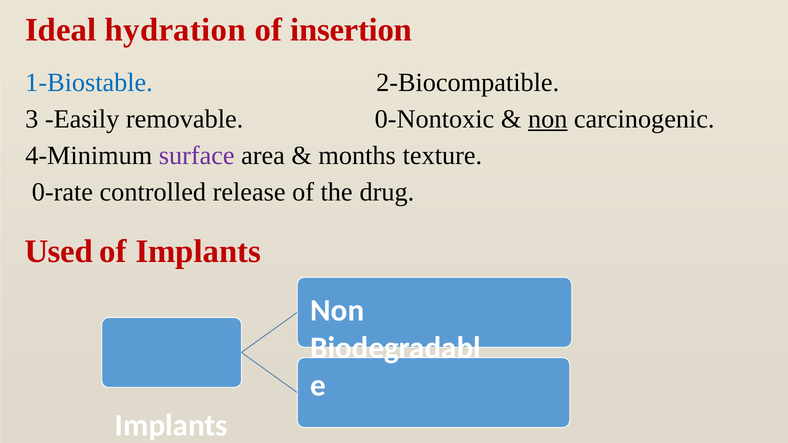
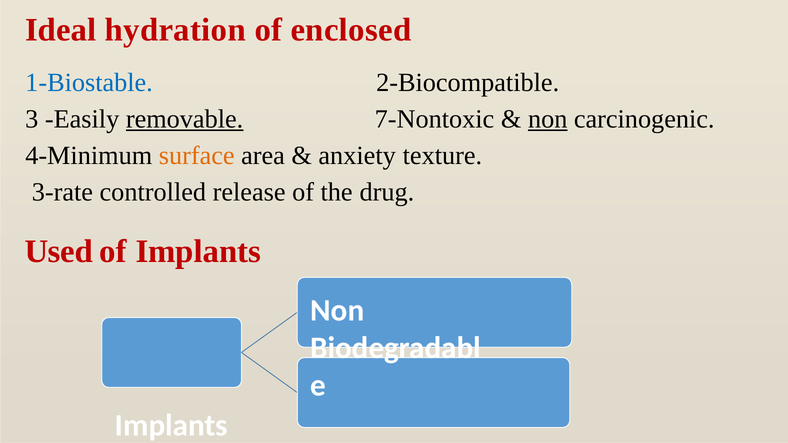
insertion: insertion -> enclosed
removable underline: none -> present
0-Nontoxic: 0-Nontoxic -> 7-Nontoxic
surface colour: purple -> orange
months: months -> anxiety
0-rate: 0-rate -> 3-rate
